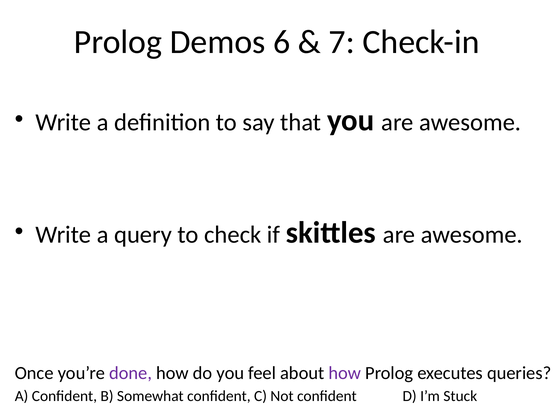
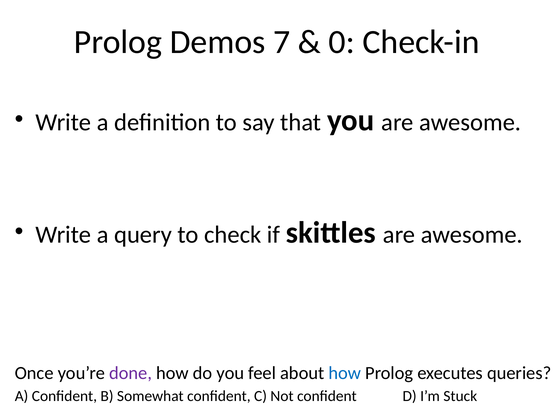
6: 6 -> 7
7: 7 -> 0
how at (345, 372) colour: purple -> blue
